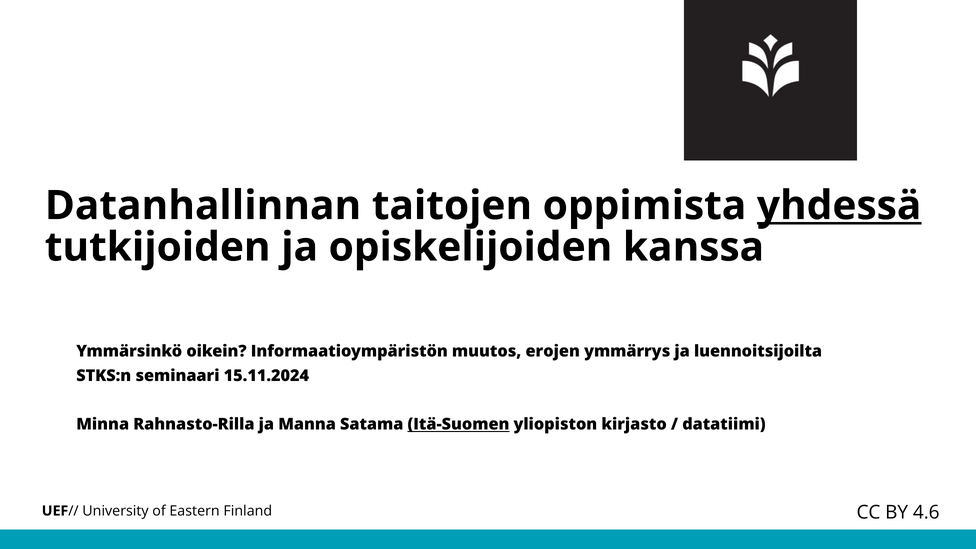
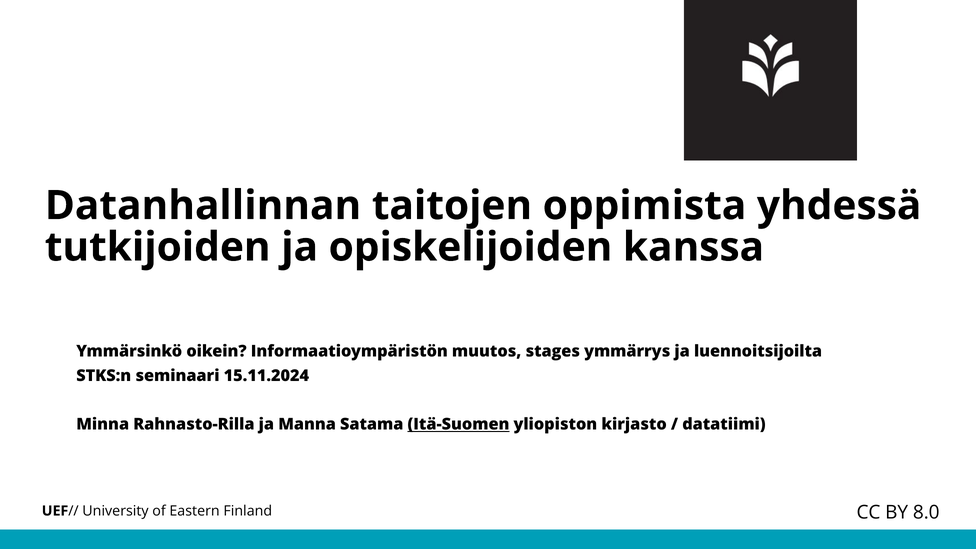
yhdessä underline: present -> none
erojen: erojen -> stages
4.6: 4.6 -> 8.0
